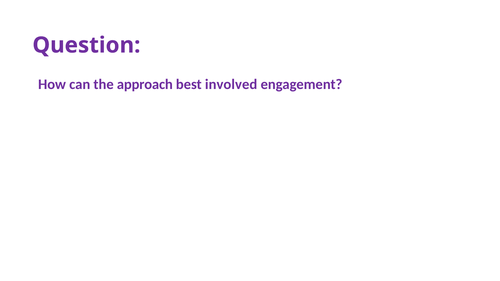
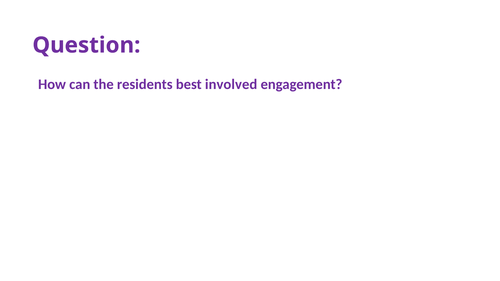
approach: approach -> residents
